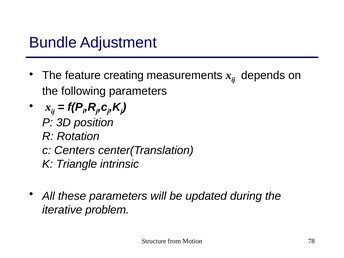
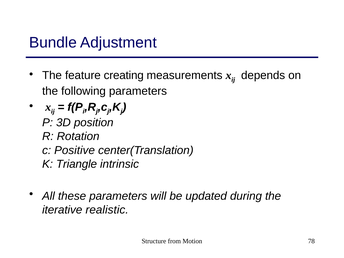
Centers: Centers -> Positive
problem: problem -> realistic
